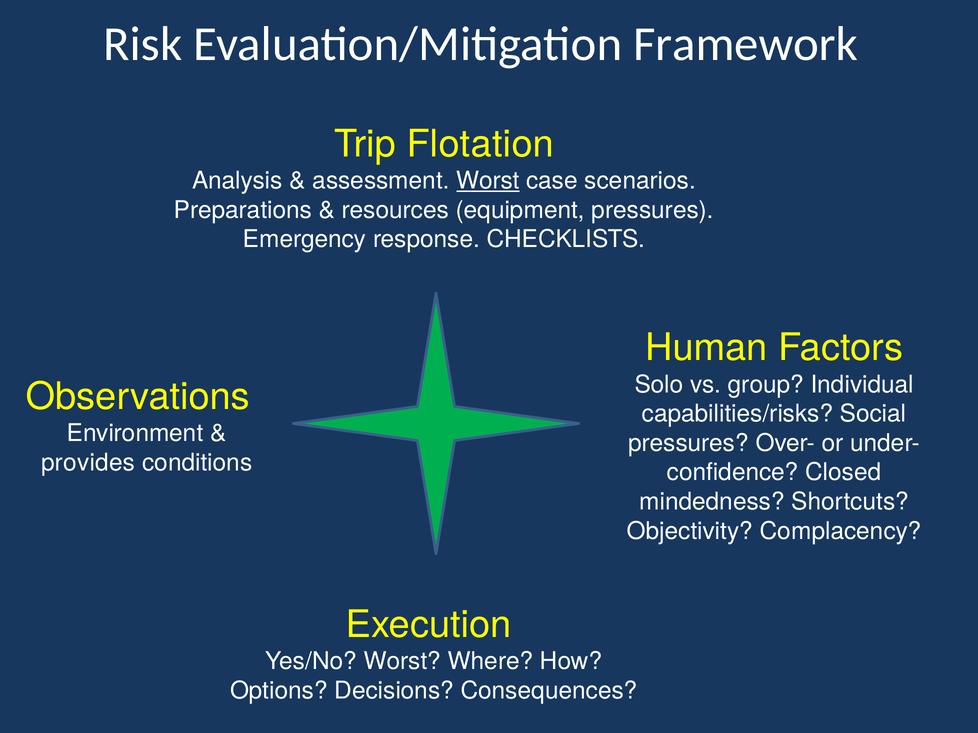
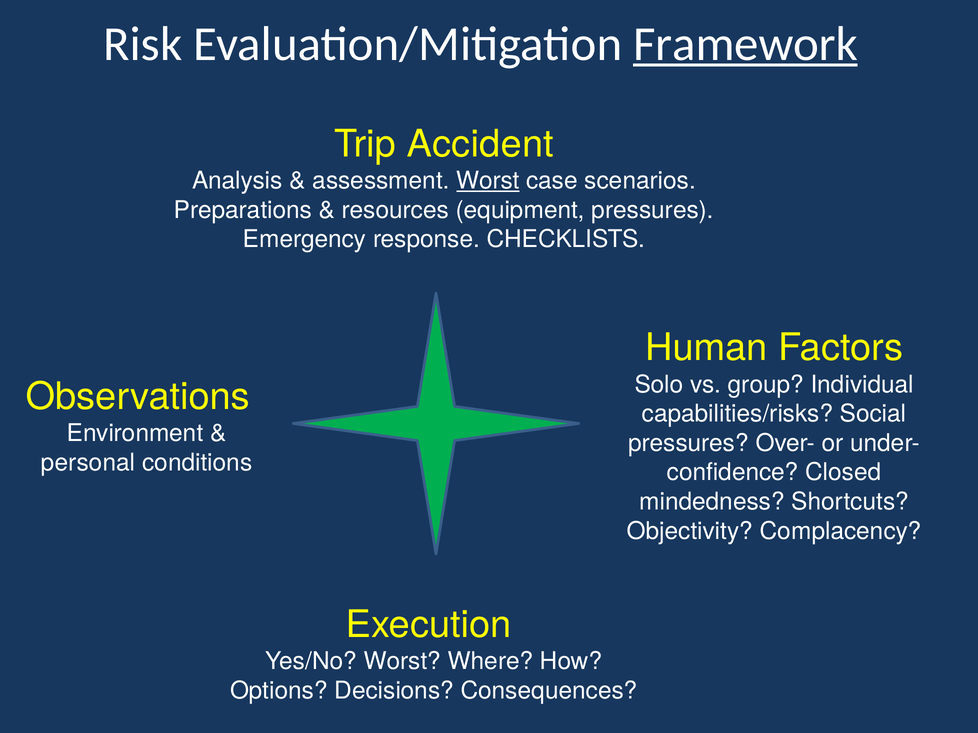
Framework underline: none -> present
Flotation: Flotation -> Accident
provides: provides -> personal
